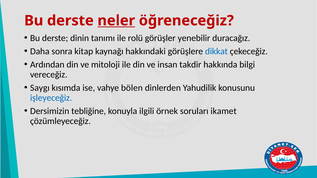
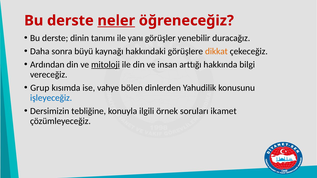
rolü: rolü -> yanı
kitap: kitap -> büyü
dikkat colour: blue -> orange
mitoloji underline: none -> present
takdir: takdir -> arttığı
Saygı: Saygı -> Grup
